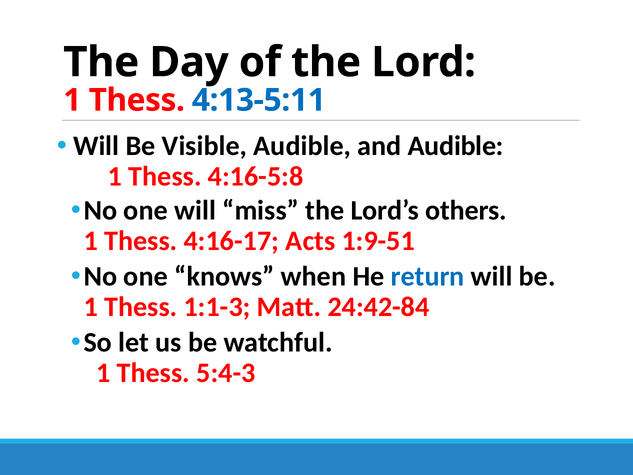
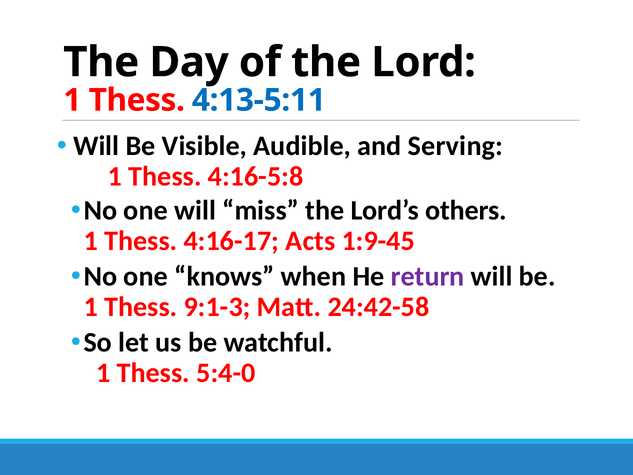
and Audible: Audible -> Serving
1:9-51: 1:9-51 -> 1:9-45
return colour: blue -> purple
1:1-3: 1:1-3 -> 9:1-3
24:42-84: 24:42-84 -> 24:42-58
5:4-3: 5:4-3 -> 5:4-0
